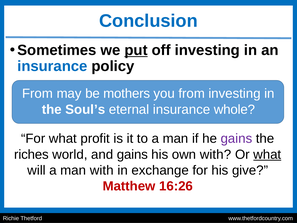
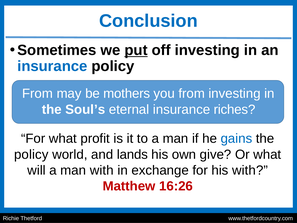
whole: whole -> riches
gains at (236, 138) colour: purple -> blue
riches at (31, 154): riches -> policy
and gains: gains -> lands
own with: with -> give
what at (267, 154) underline: present -> none
his give: give -> with
